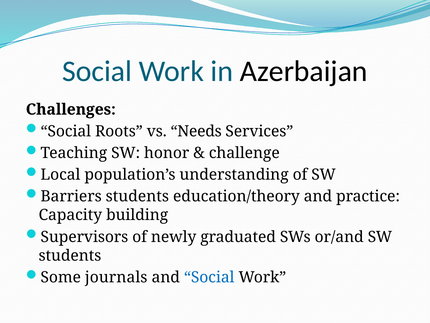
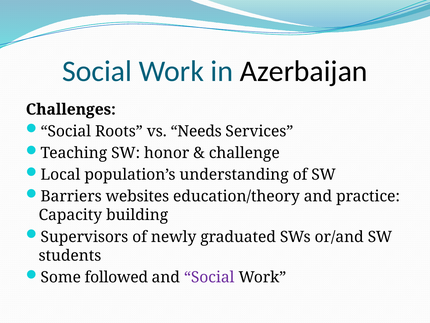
Barriers students: students -> websites
journals: journals -> followed
Social at (209, 277) colour: blue -> purple
